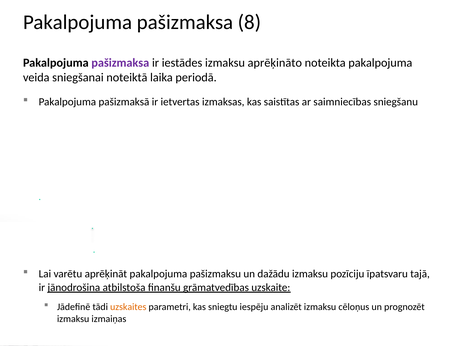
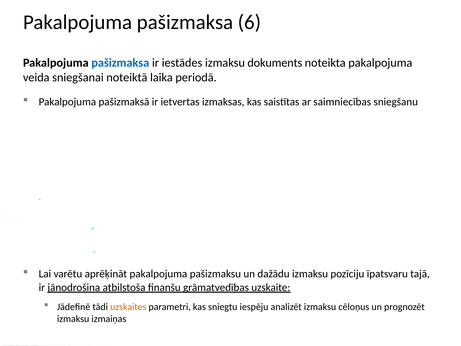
8: 8 -> 6
pašizmaksa at (120, 63) colour: purple -> blue
aprēķināto: aprēķināto -> dokuments
